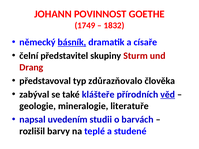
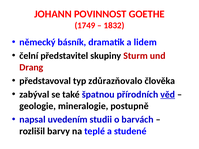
básník underline: present -> none
císaře: císaře -> lidem
klášteře: klášteře -> špatnou
literatuře: literatuře -> postupně
